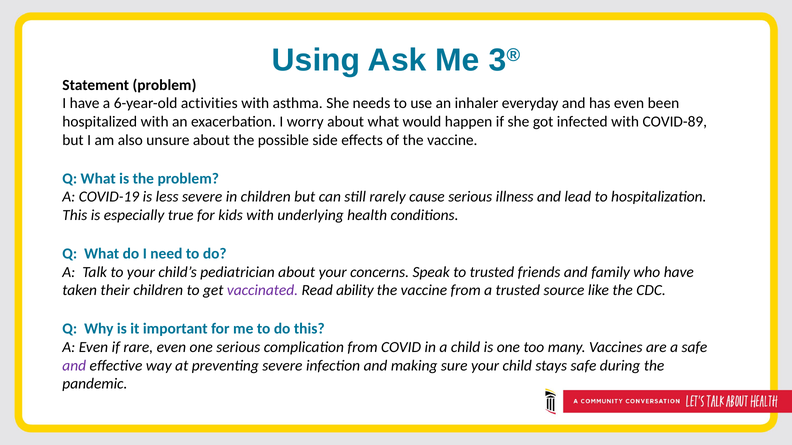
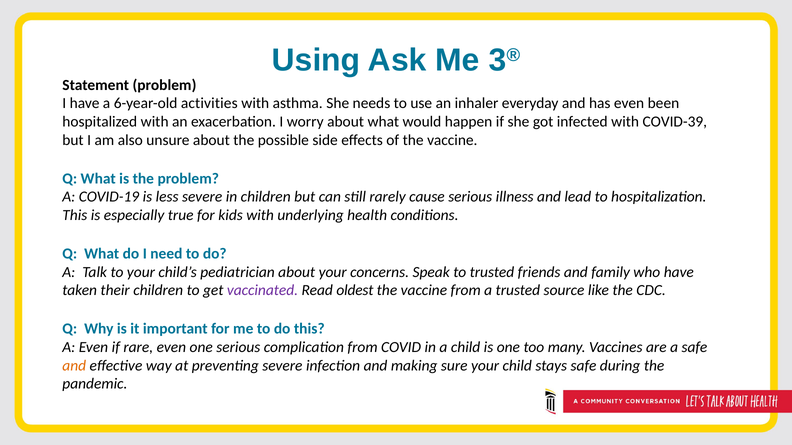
COVID-89: COVID-89 -> COVID-39
ability: ability -> oldest
and at (74, 366) colour: purple -> orange
